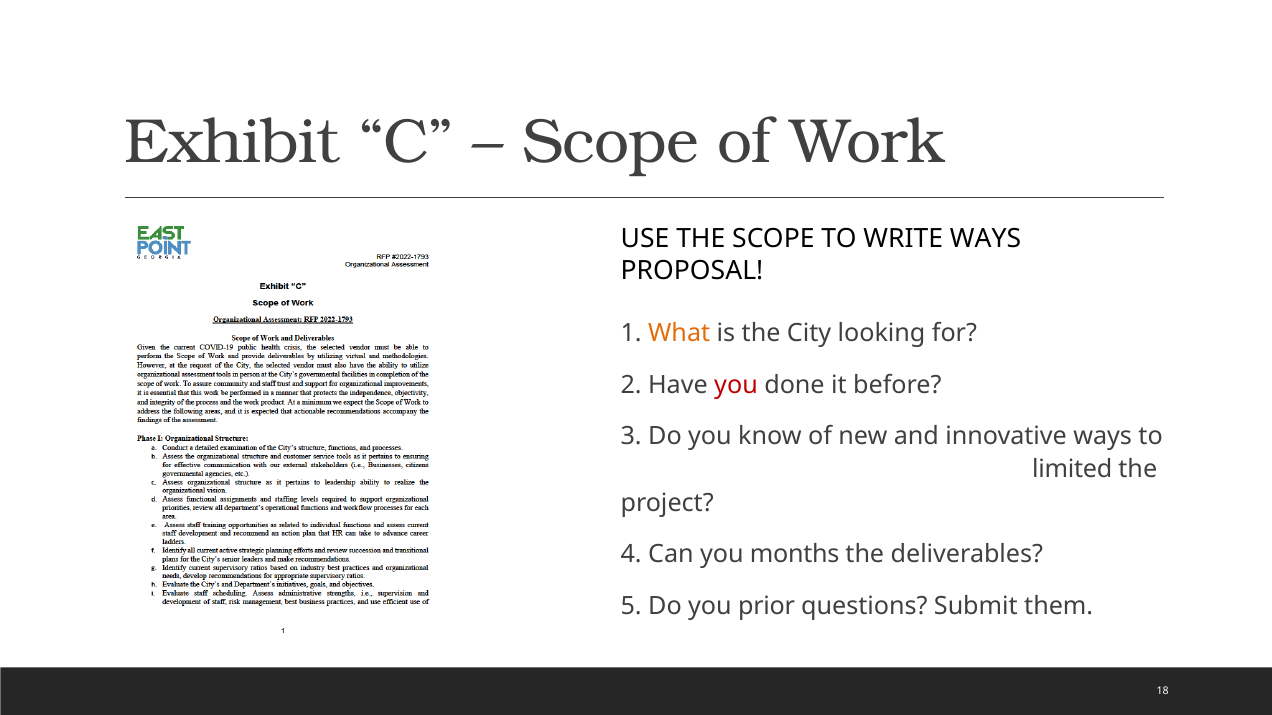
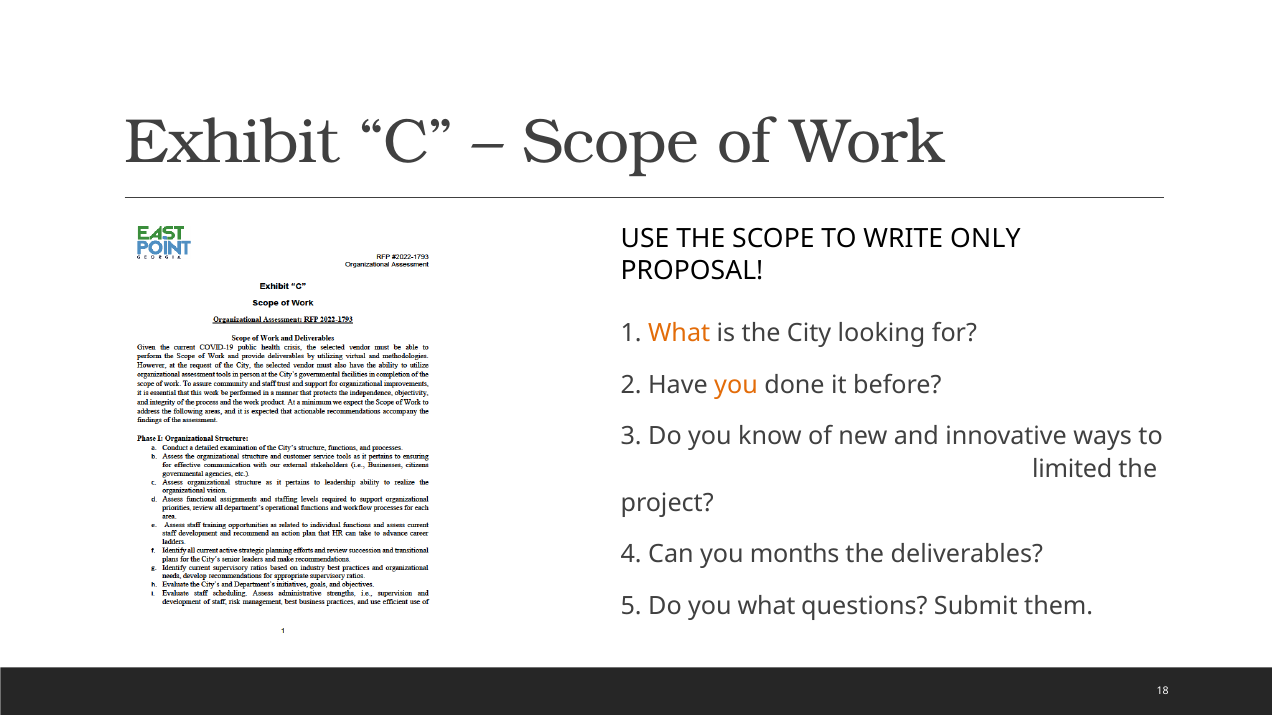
WRITE WAYS: WAYS -> ONLY
you at (736, 385) colour: red -> orange
you prior: prior -> what
